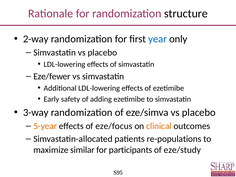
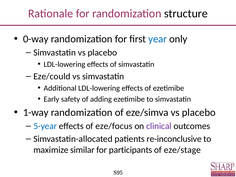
2-way: 2-way -> 0-way
Eze/fewer: Eze/fewer -> Eze/could
3-way: 3-way -> 1-way
5-year colour: orange -> blue
clinical colour: orange -> purple
re-populations: re-populations -> re-inconclusive
eze/study: eze/study -> eze/stage
